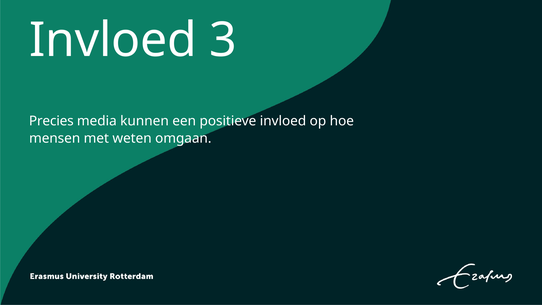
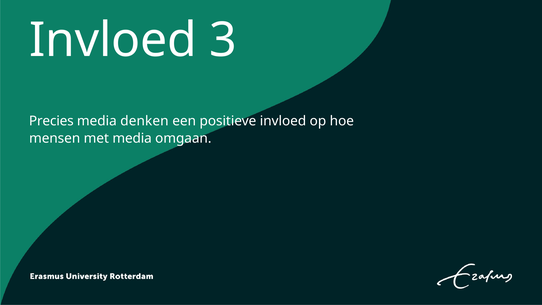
kunnen: kunnen -> denken
met weten: weten -> media
